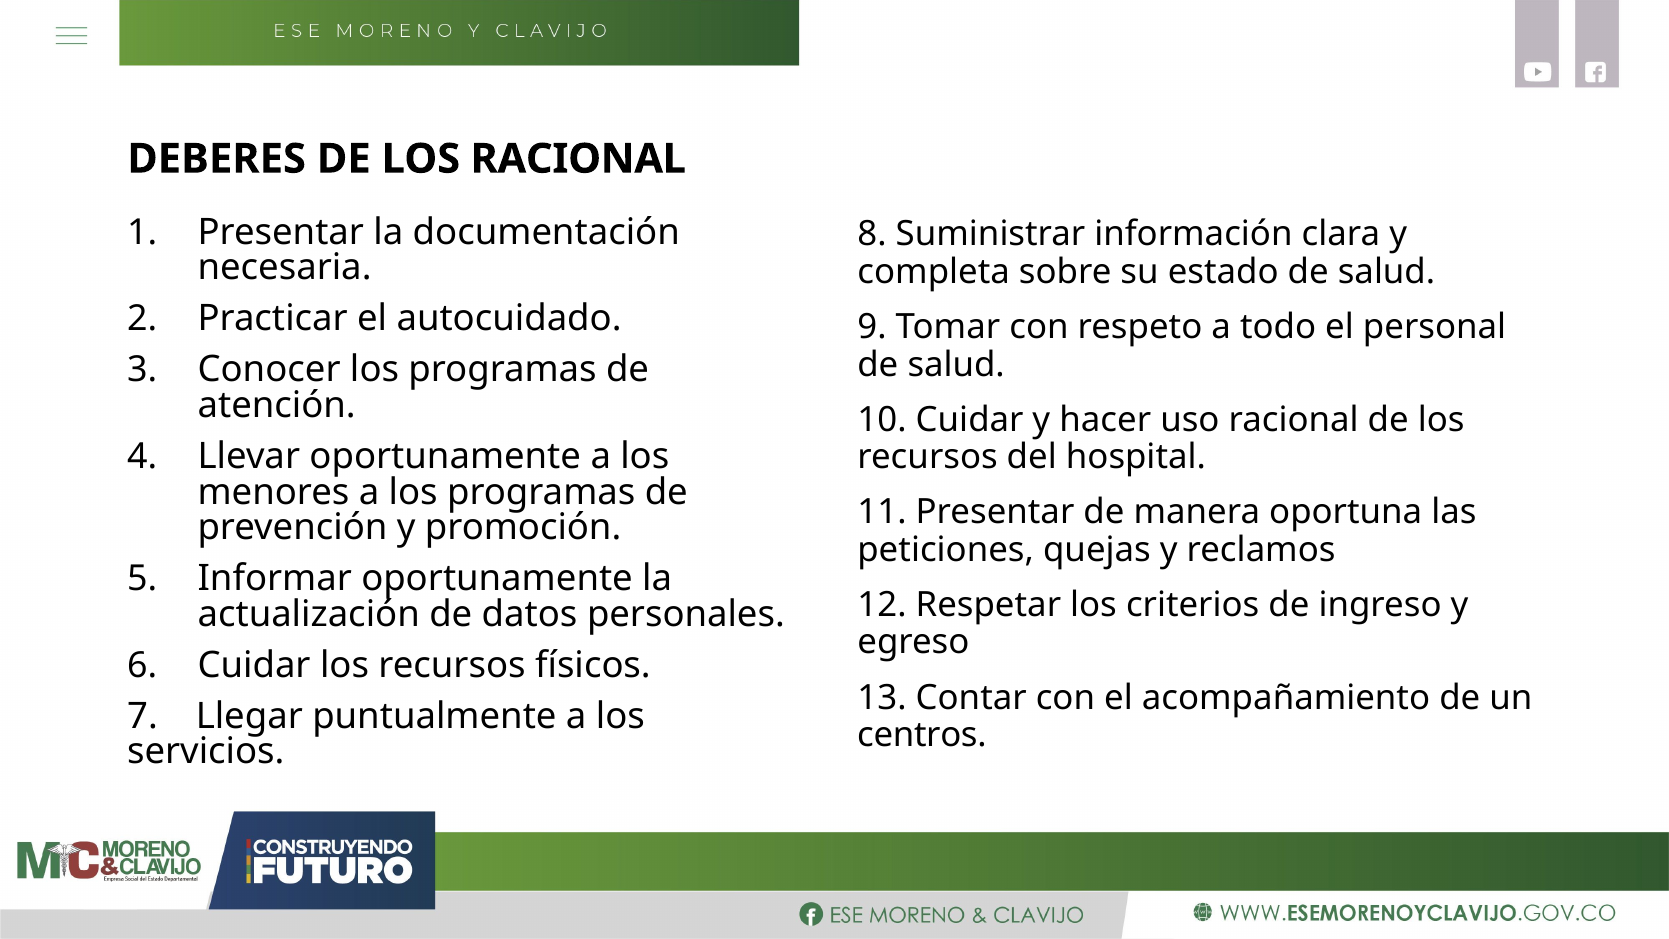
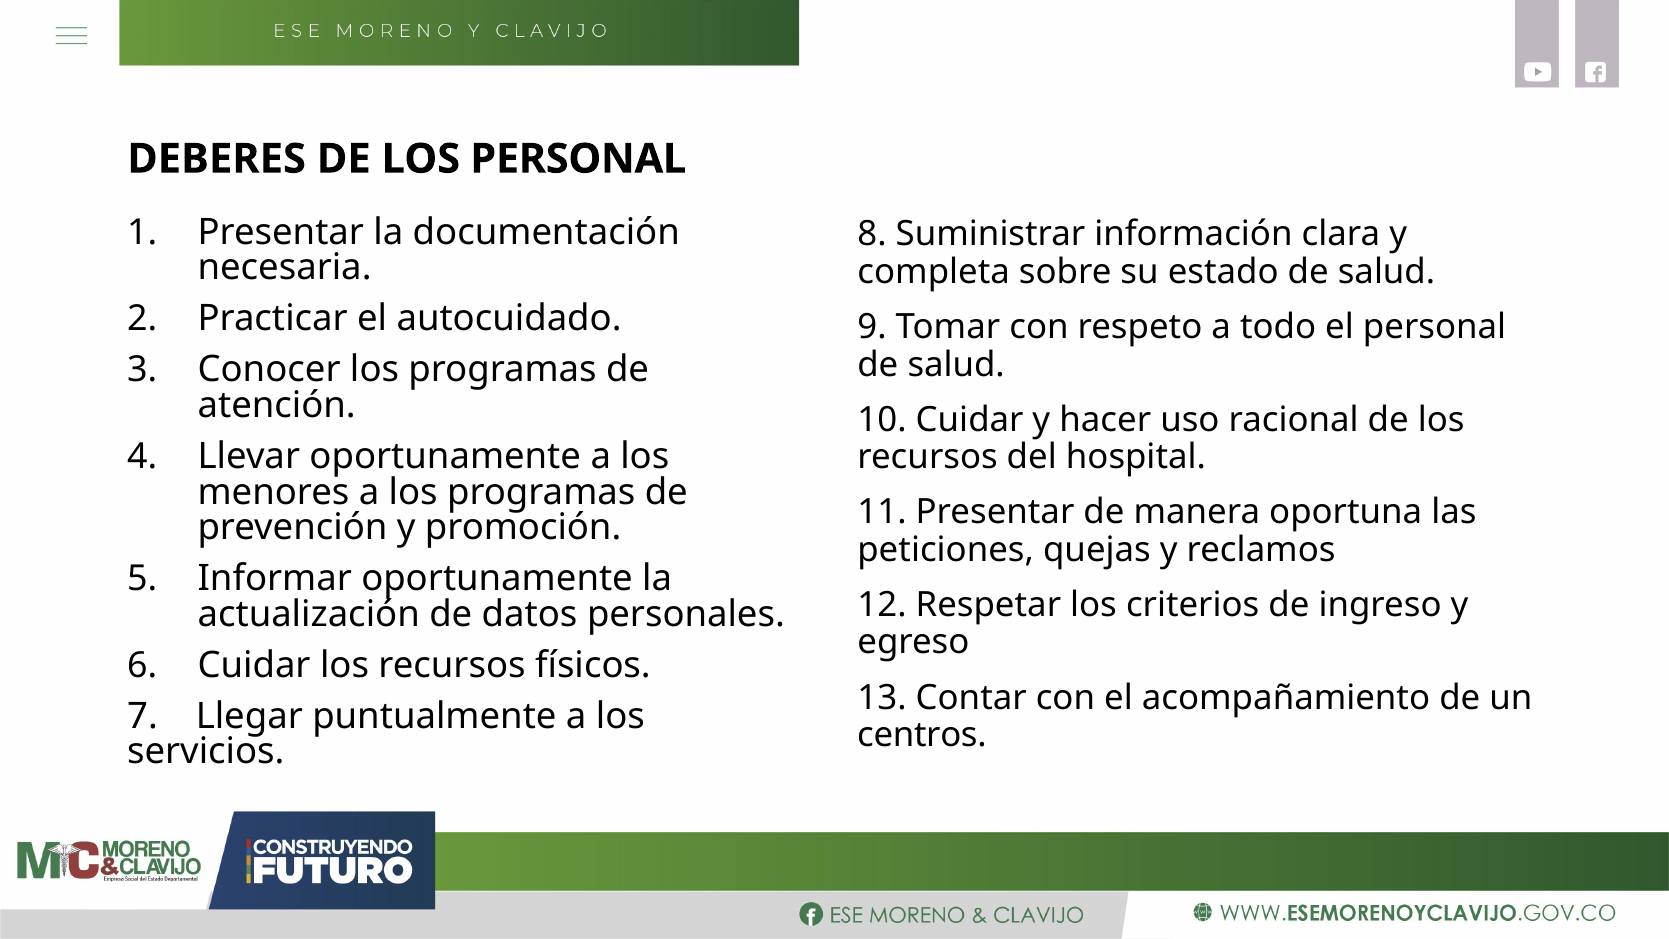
LOS RACIONAL: RACIONAL -> PERSONAL
